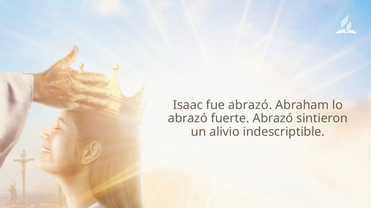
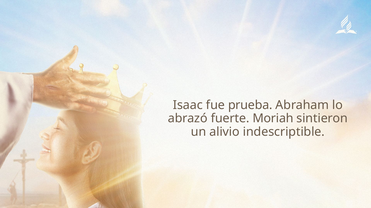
fue abrazó: abrazó -> prueba
fuerte Abrazó: Abrazó -> Moriah
